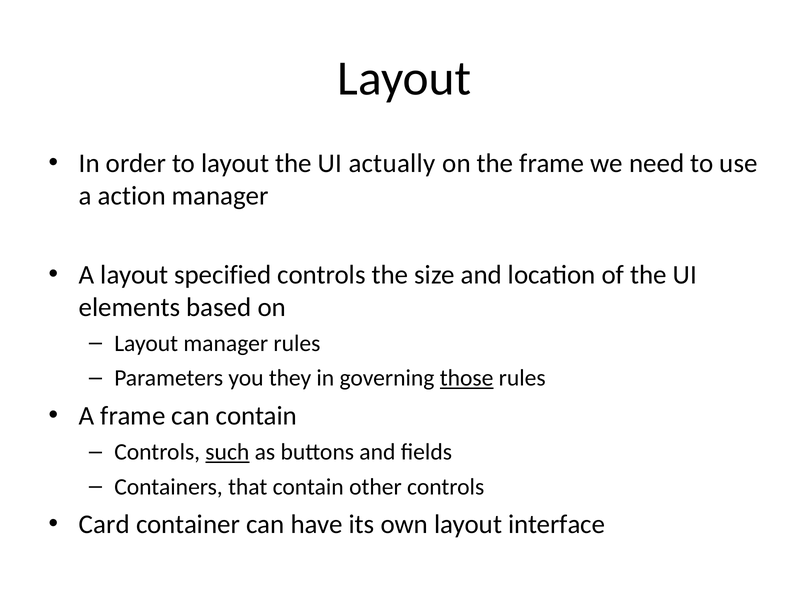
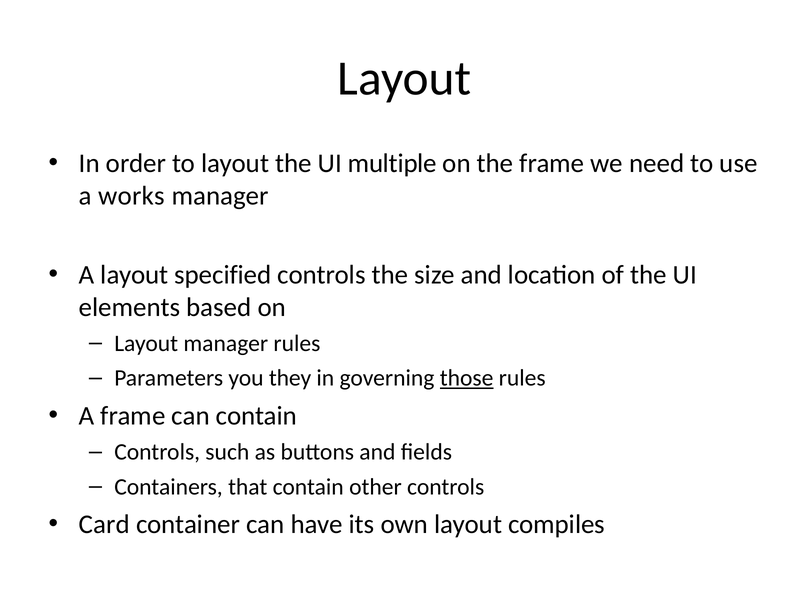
actually: actually -> multiple
action: action -> works
such underline: present -> none
interface: interface -> compiles
